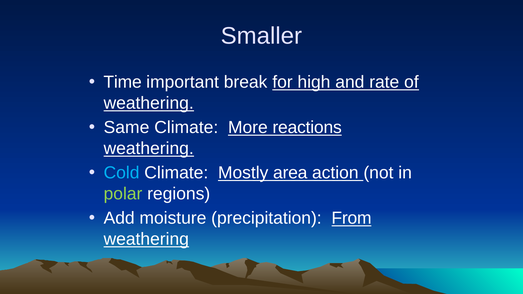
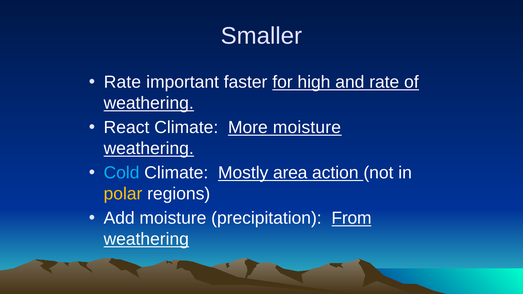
Time at (123, 82): Time -> Rate
break: break -> faster
Same: Same -> React
More reactions: reactions -> moisture
polar colour: light green -> yellow
